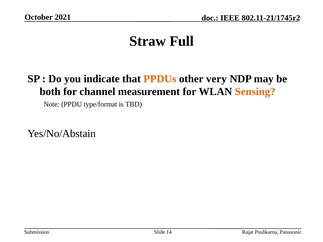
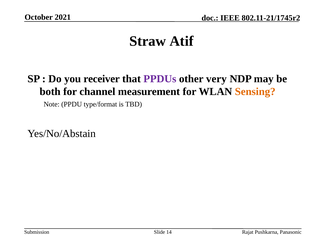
Full: Full -> Atif
indicate: indicate -> receiver
PPDUs colour: orange -> purple
